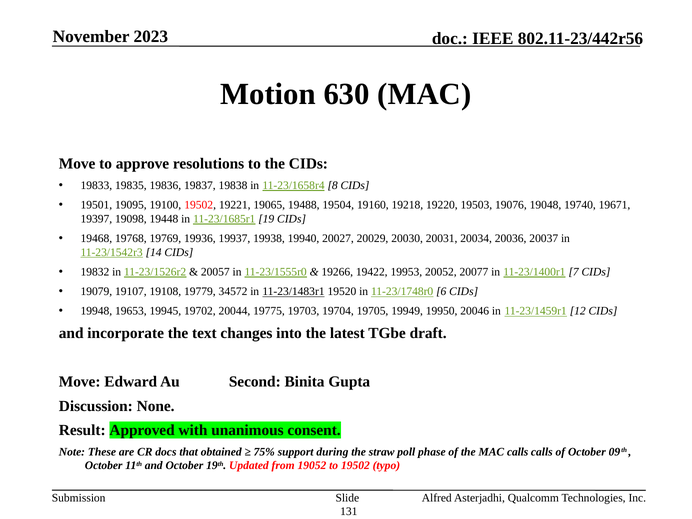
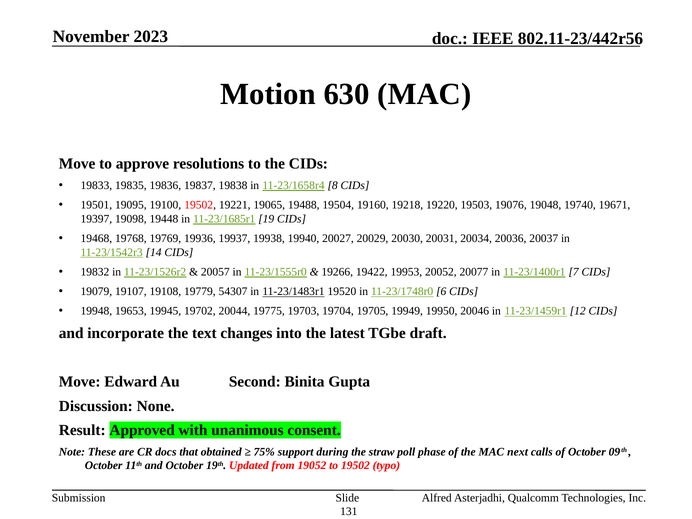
34572: 34572 -> 54307
MAC calls: calls -> next
